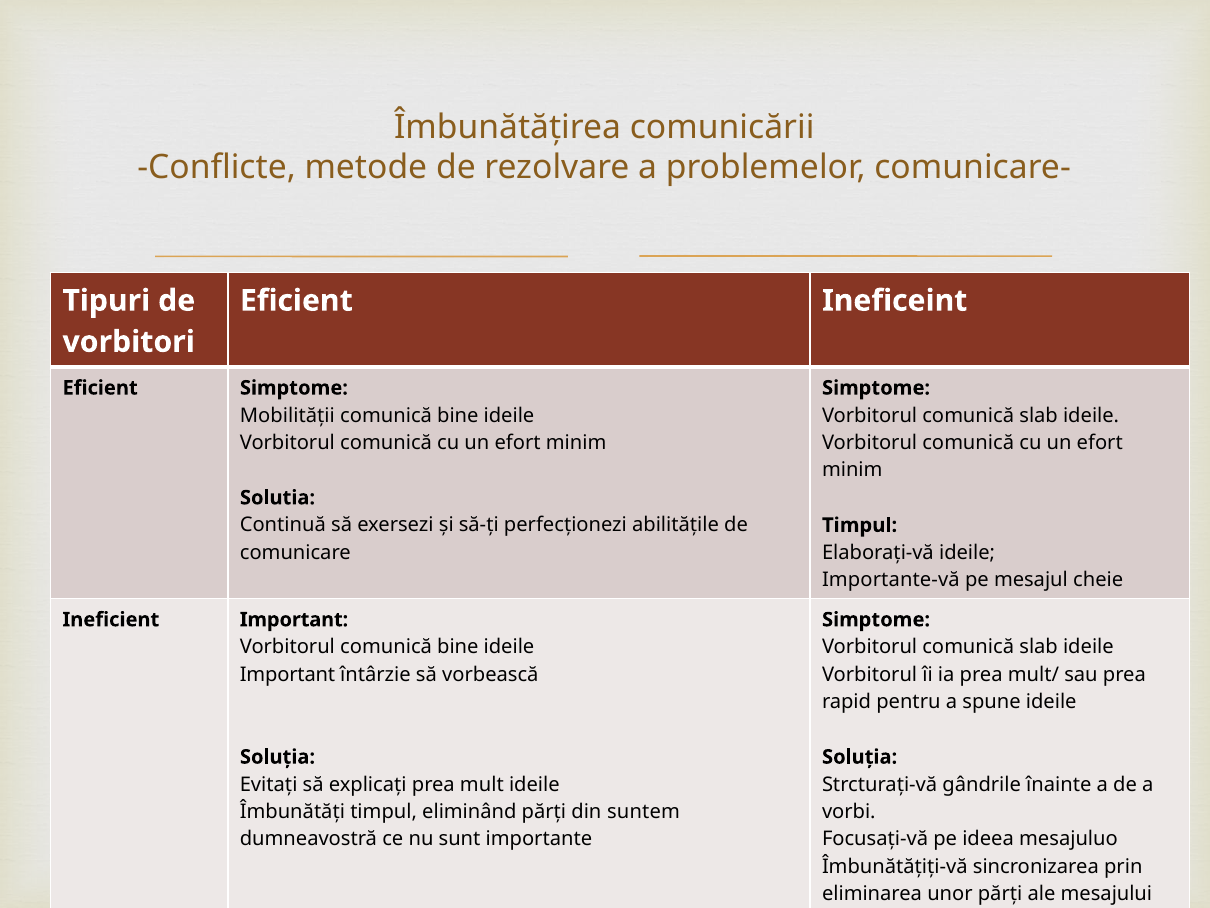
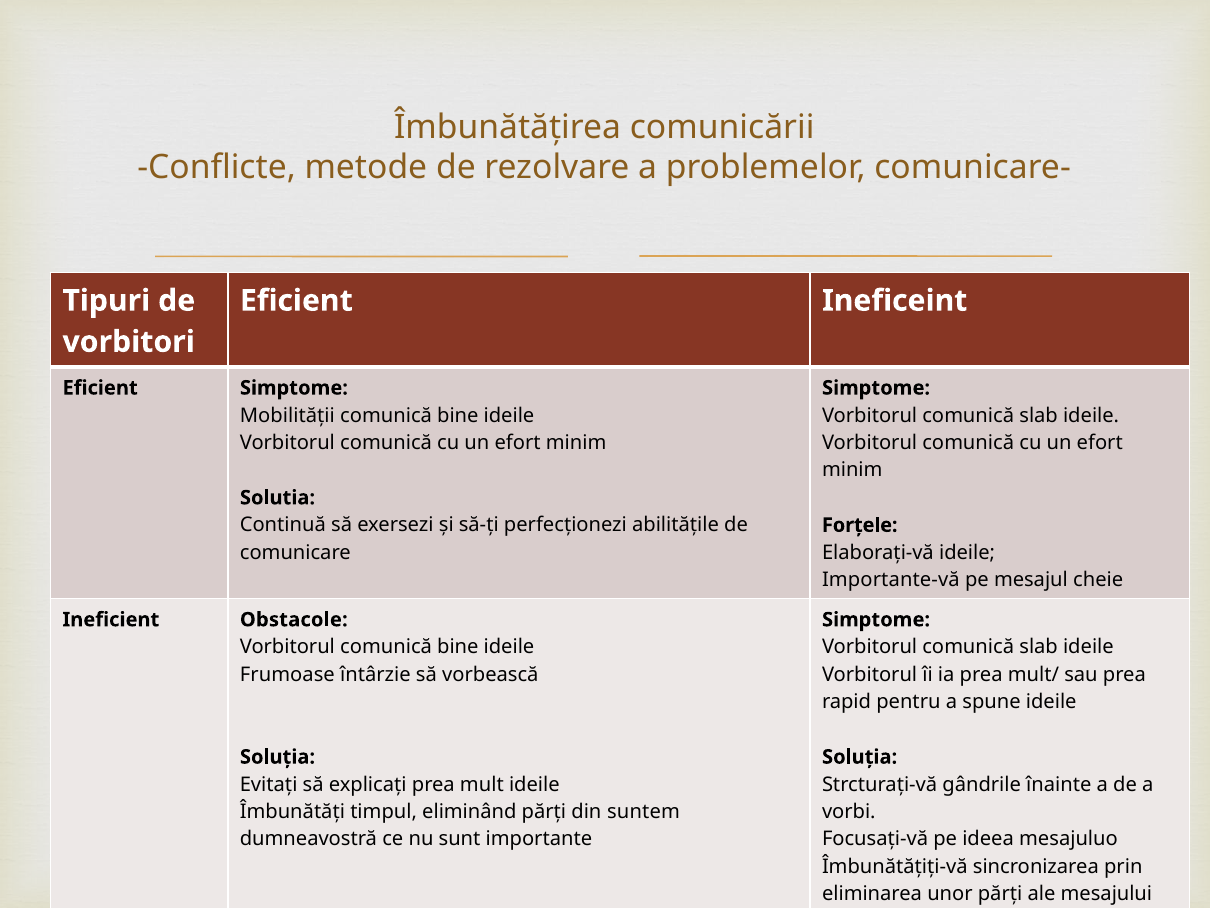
Timpul at (860, 525): Timpul -> Forțele
Ineficient Important: Important -> Obstacole
Important at (288, 674): Important -> Frumoase
